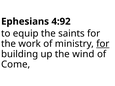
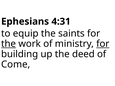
4:92: 4:92 -> 4:31
the at (9, 44) underline: none -> present
wind: wind -> deed
